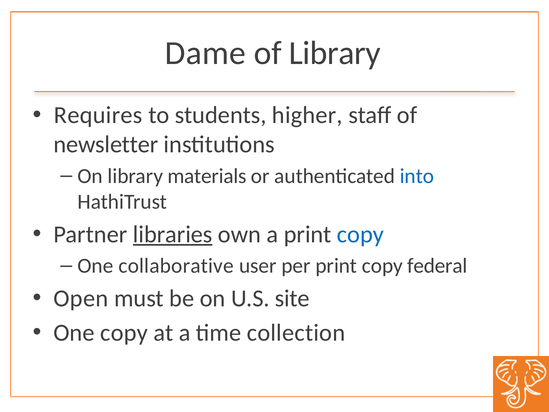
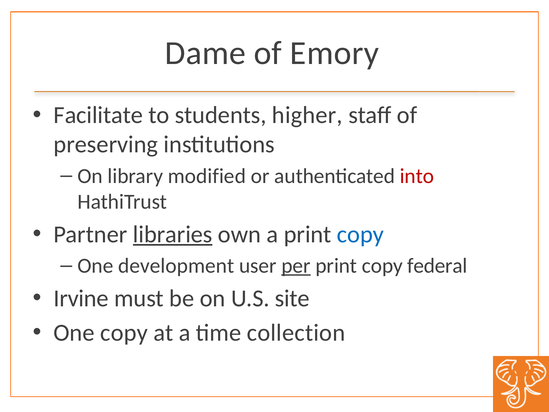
of Library: Library -> Emory
Requires: Requires -> Facilitate
newsletter: newsletter -> preserving
materials: materials -> modified
into colour: blue -> red
collaborative: collaborative -> development
per underline: none -> present
Open: Open -> Irvine
